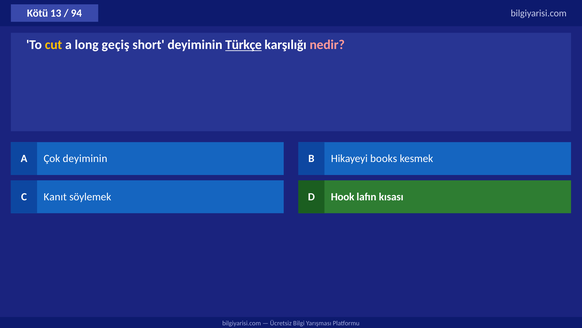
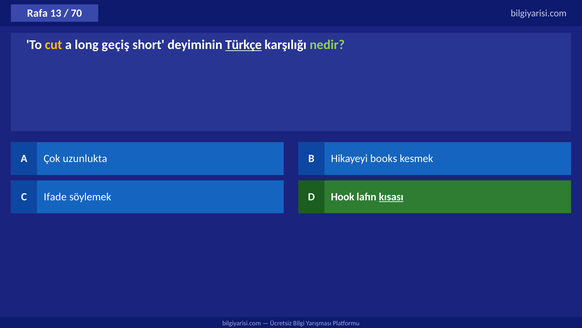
Kötü: Kötü -> Rafa
94: 94 -> 70
nedir colour: pink -> light green
Çok deyiminin: deyiminin -> uzunlukta
Kanıt: Kanıt -> Ifade
kısası underline: none -> present
